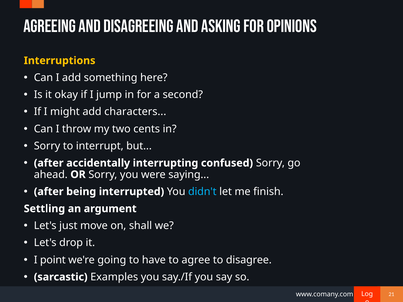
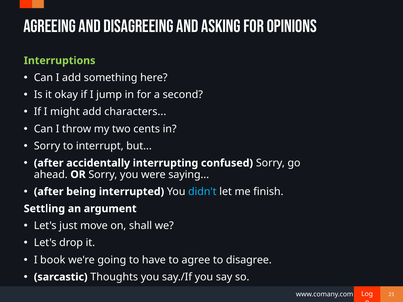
Interruptions colour: yellow -> light green
point: point -> book
Examples: Examples -> Thoughts
